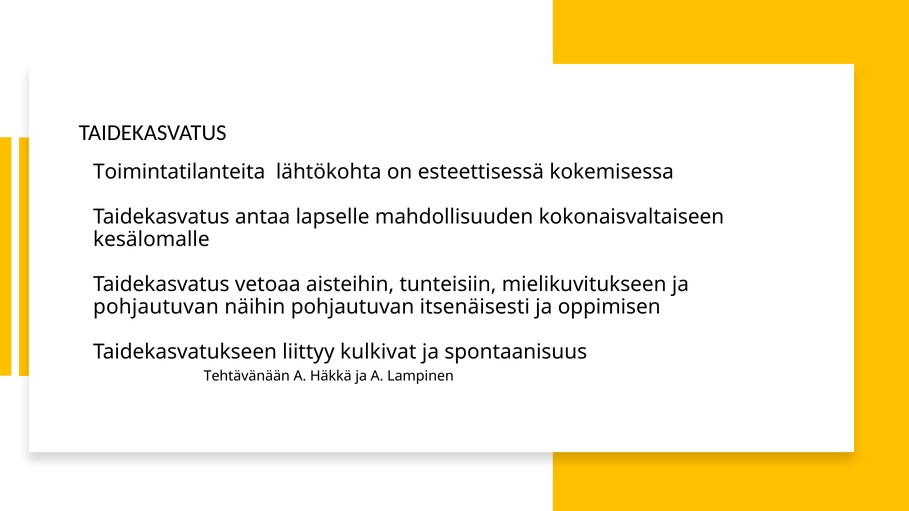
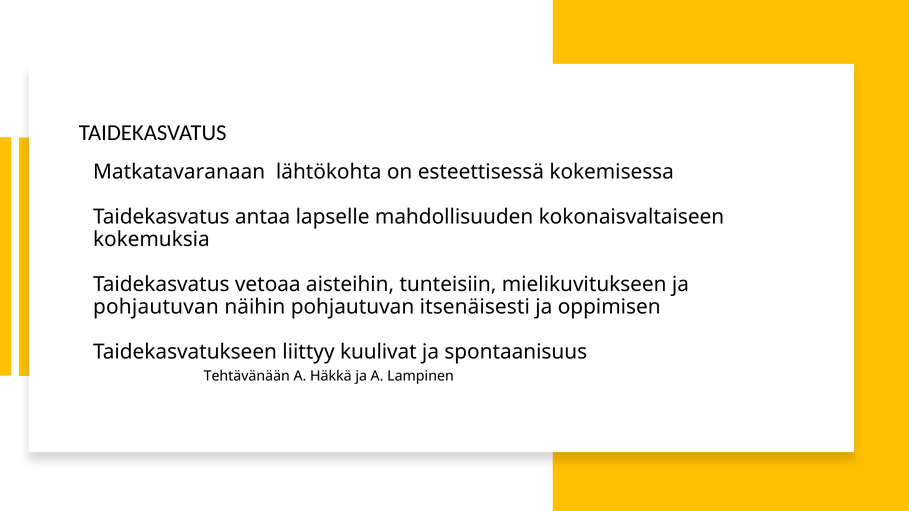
Toimintatilanteita: Toimintatilanteita -> Matkatavaranaan
kesälomalle: kesälomalle -> kokemuksia
kulkivat: kulkivat -> kuulivat
